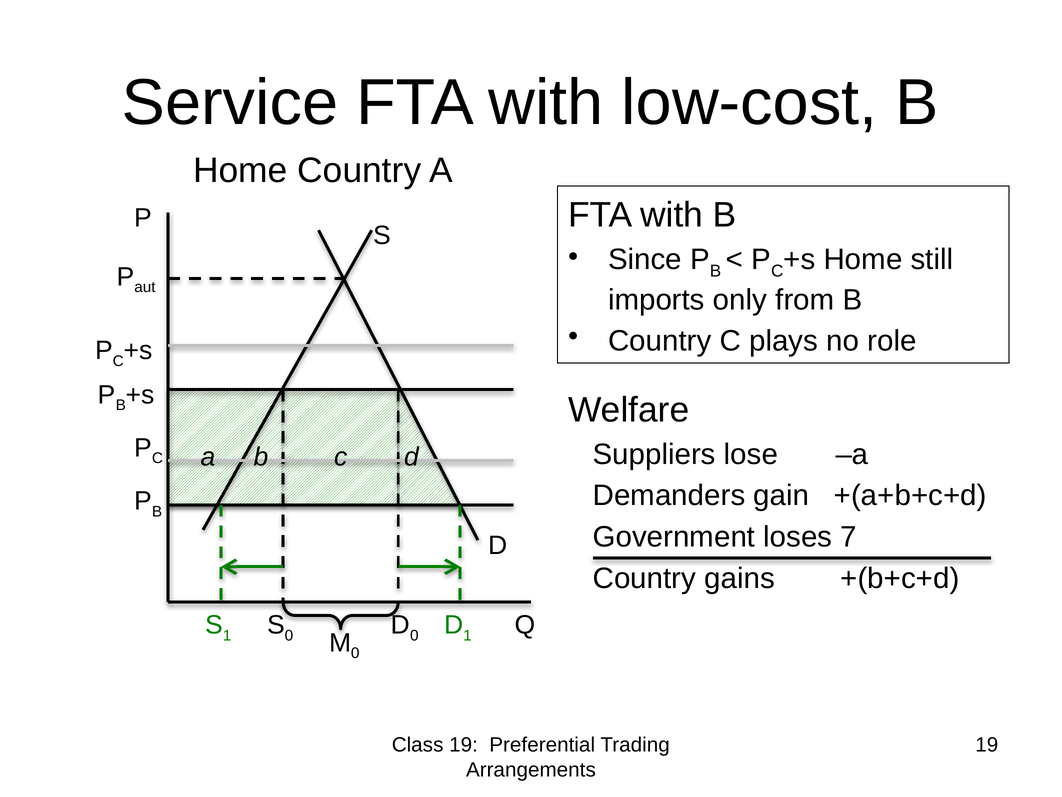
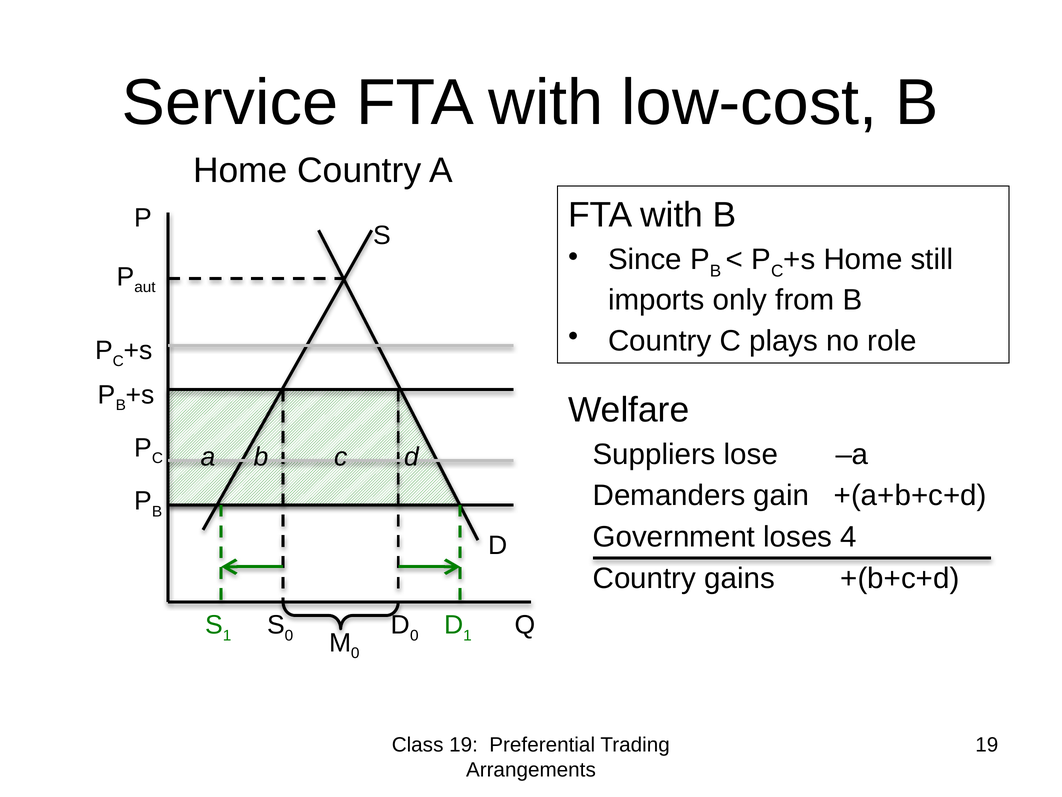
7: 7 -> 4
